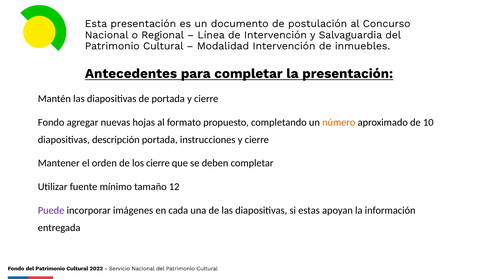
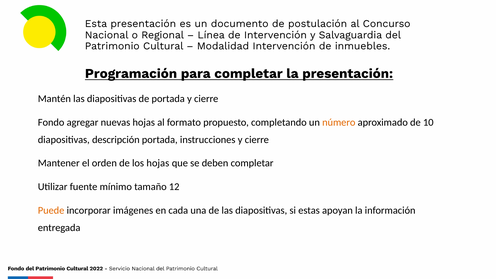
Antecedentes: Antecedentes -> Programación
los cierre: cierre -> hojas
Puede colour: purple -> orange
